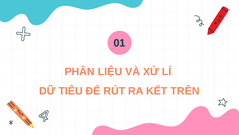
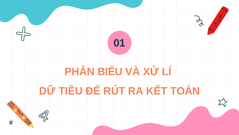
LIỆU: LIỆU -> BIỂU
TRÊN: TRÊN -> TOÁN
